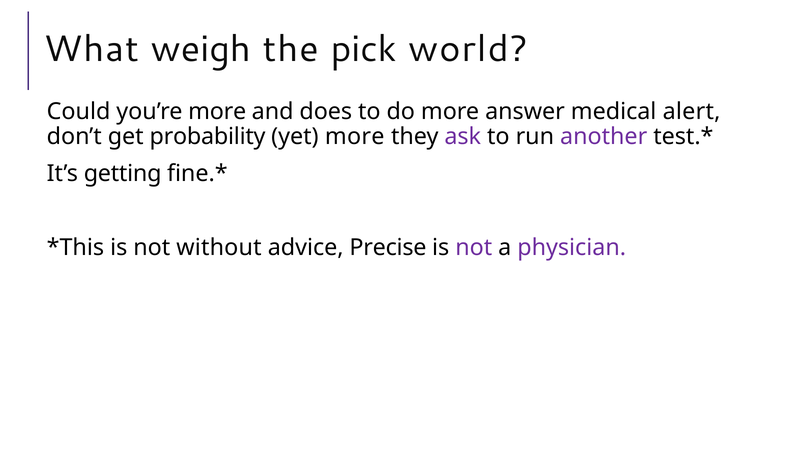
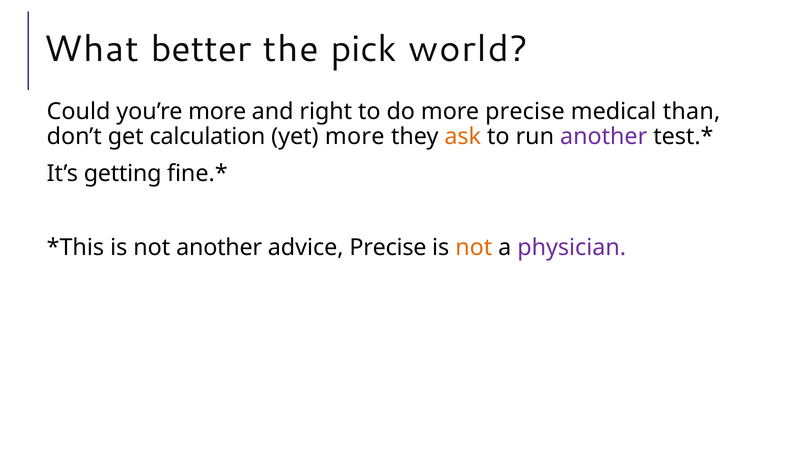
weigh: weigh -> better
does: does -> right
more answer: answer -> precise
alert: alert -> than
probability: probability -> calculation
ask colour: purple -> orange
not without: without -> another
not at (474, 247) colour: purple -> orange
